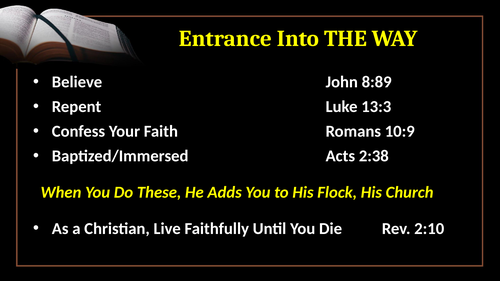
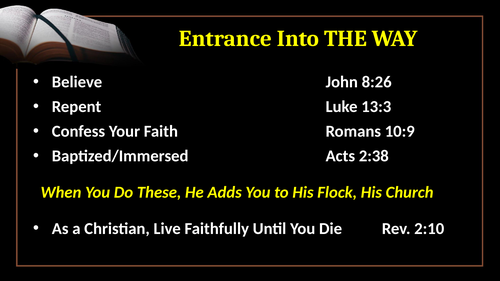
8:89: 8:89 -> 8:26
